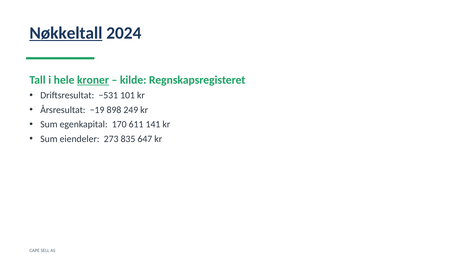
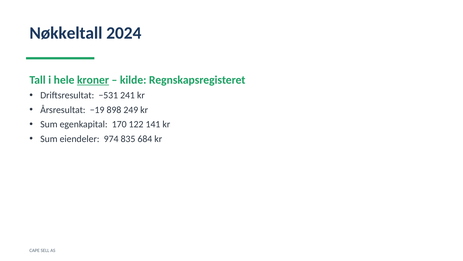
Nøkkeltall underline: present -> none
101: 101 -> 241
611: 611 -> 122
273: 273 -> 974
647: 647 -> 684
